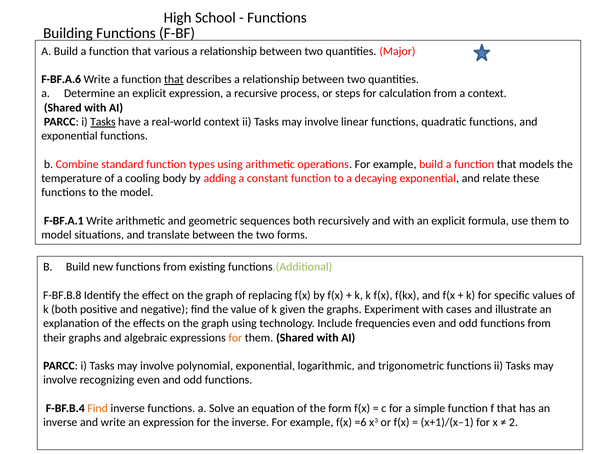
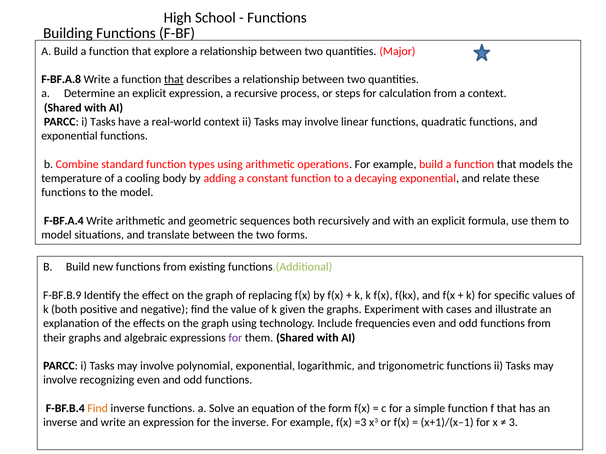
various: various -> explore
F-BF.A.6: F-BF.A.6 -> F-BF.A.8
Tasks at (103, 122) underline: present -> none
F-BF.A.1: F-BF.A.1 -> F-BF.A.4
F-BF.B.8: F-BF.B.8 -> F-BF.B.9
for at (235, 338) colour: orange -> purple
=6: =6 -> =3
2: 2 -> 3
